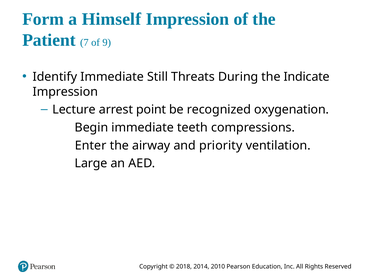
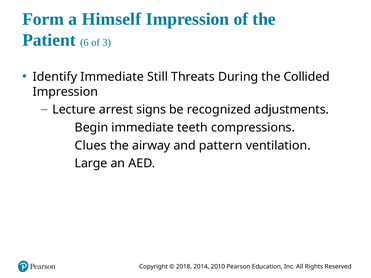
7: 7 -> 6
9: 9 -> 3
Indicate: Indicate -> Collided
point: point -> signs
oxygenation: oxygenation -> adjustments
Enter: Enter -> Clues
priority: priority -> pattern
